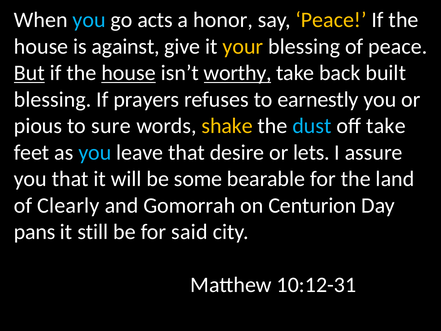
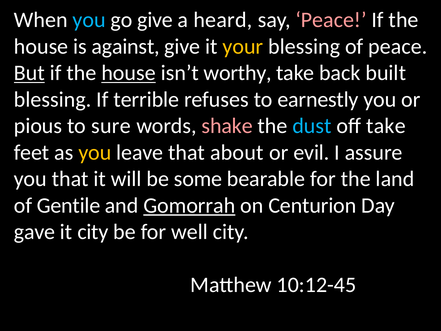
go acts: acts -> give
honor: honor -> heard
Peace at (331, 20) colour: yellow -> pink
worthy underline: present -> none
prayers: prayers -> terrible
shake colour: yellow -> pink
you at (95, 152) colour: light blue -> yellow
desire: desire -> about
lets: lets -> evil
Clearly: Clearly -> Gentile
Gomorrah underline: none -> present
pans: pans -> gave
it still: still -> city
said: said -> well
10:12-31: 10:12-31 -> 10:12-45
